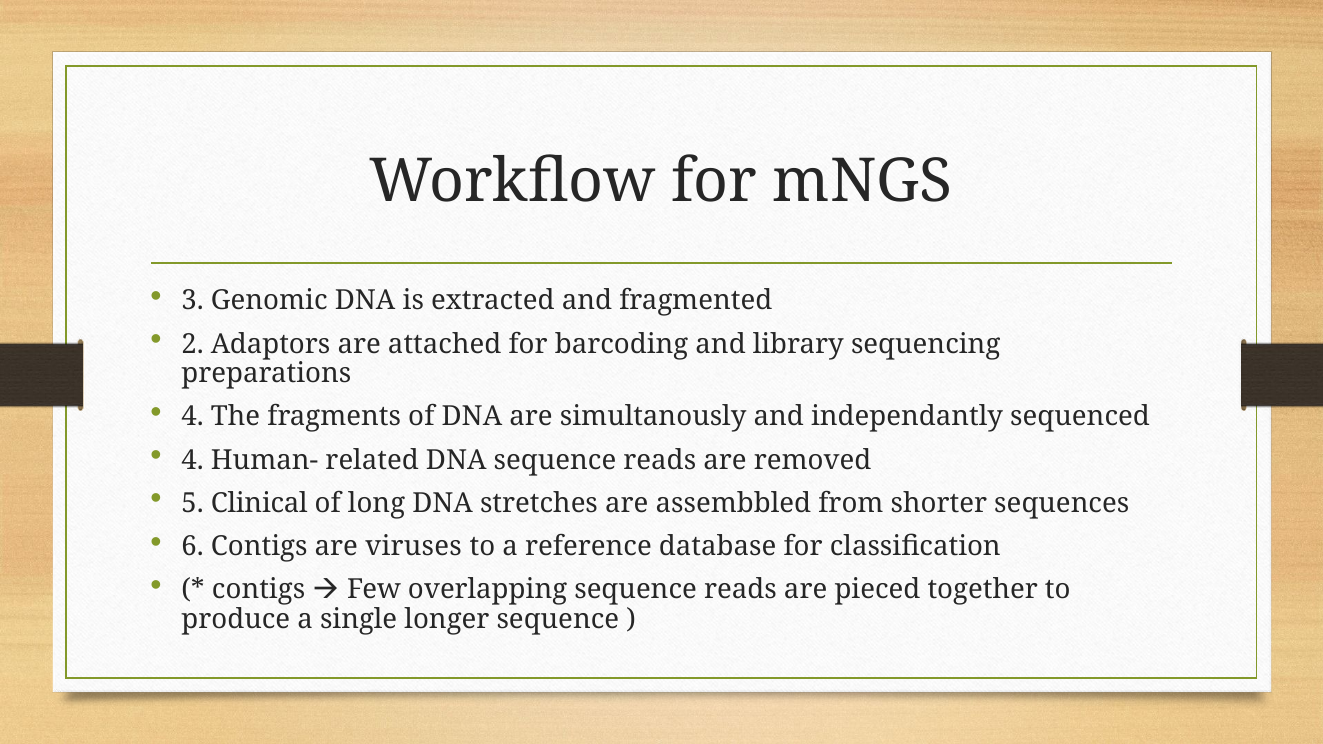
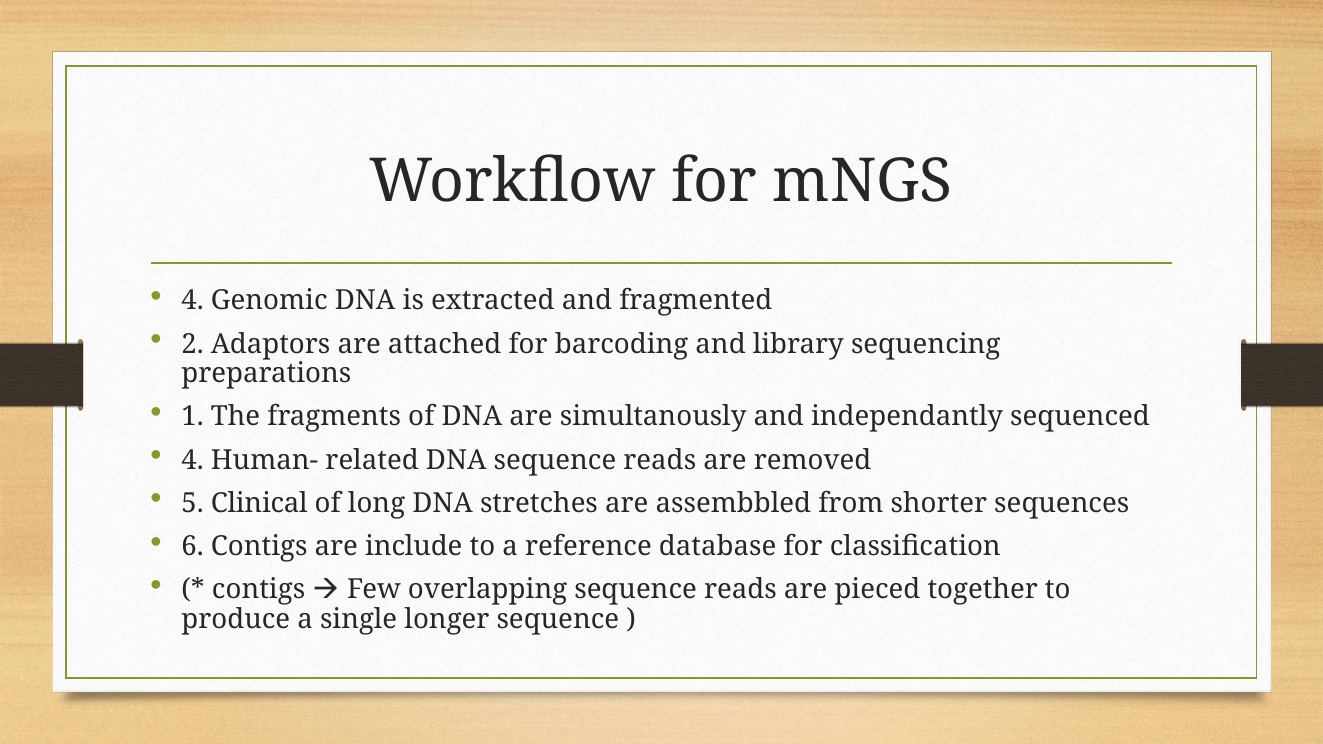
3 at (193, 301): 3 -> 4
4 at (193, 417): 4 -> 1
viruses: viruses -> include
